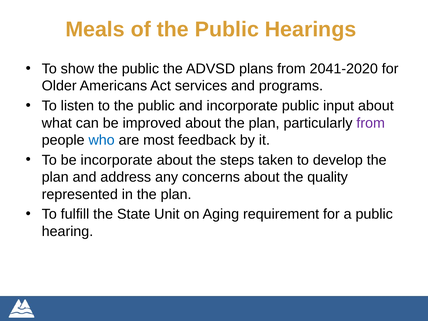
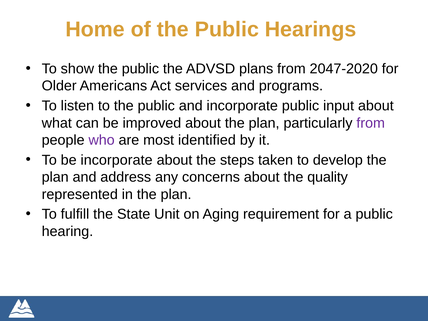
Meals: Meals -> Home
2041-2020: 2041-2020 -> 2047-2020
who colour: blue -> purple
feedback: feedback -> identified
